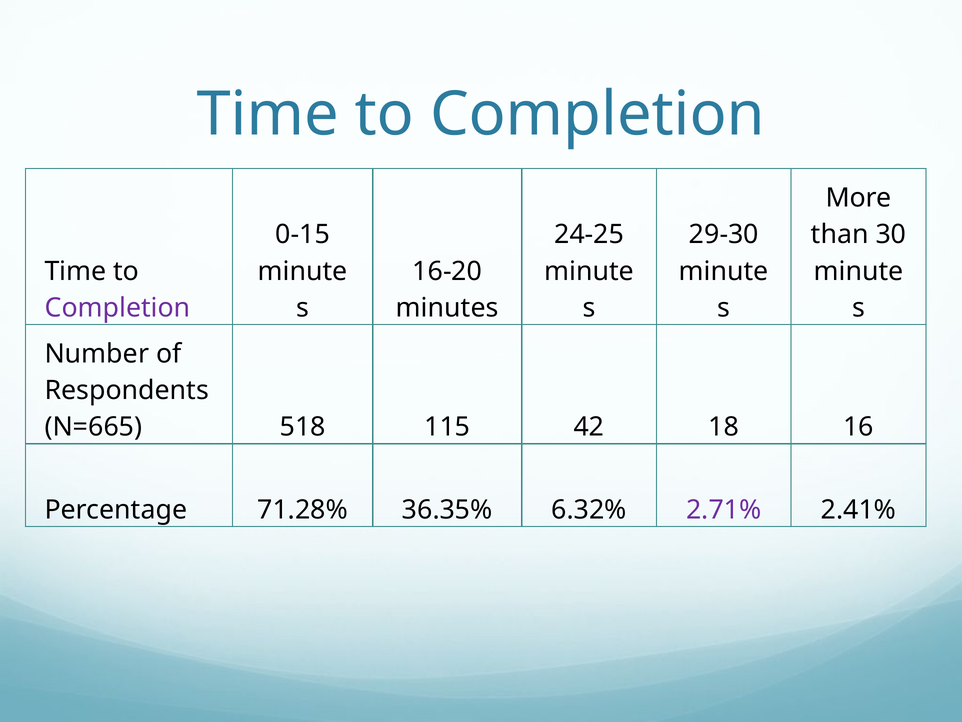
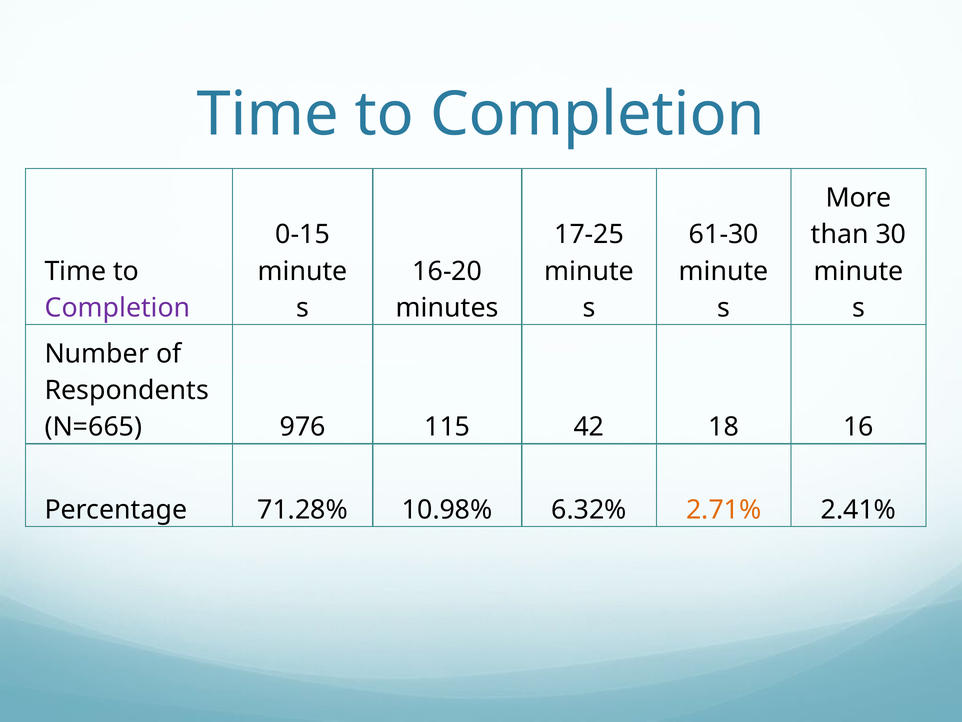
24-25: 24-25 -> 17-25
29-30: 29-30 -> 61-30
518: 518 -> 976
36.35%: 36.35% -> 10.98%
2.71% colour: purple -> orange
